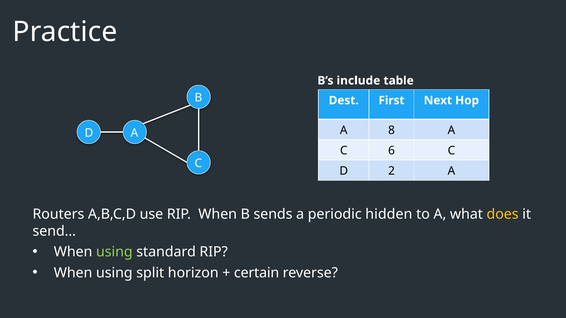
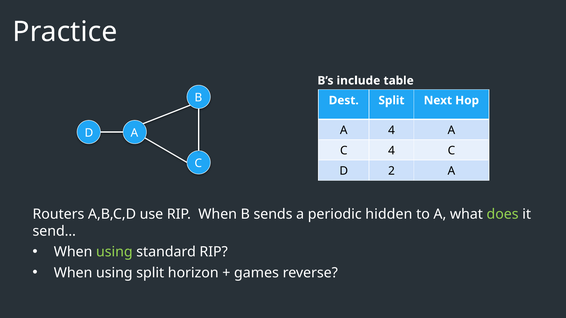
Dest First: First -> Split
A 8: 8 -> 4
C 6: 6 -> 4
does colour: yellow -> light green
certain: certain -> games
